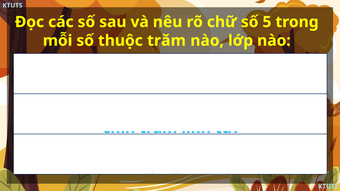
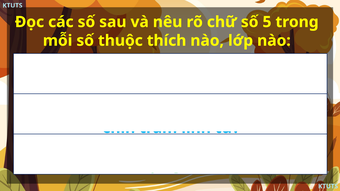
thuộc trăm: trăm -> thích
